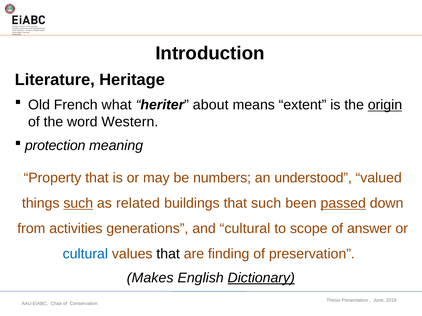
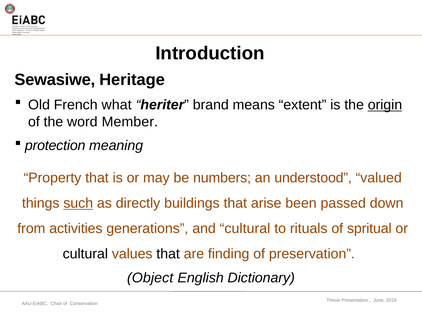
Literature: Literature -> Sewasiwe
about: about -> brand
Western: Western -> Member
related: related -> directly
that such: such -> arise
passed underline: present -> none
scope: scope -> rituals
answer: answer -> spritual
cultural at (85, 254) colour: blue -> black
Makes: Makes -> Object
Dictionary underline: present -> none
